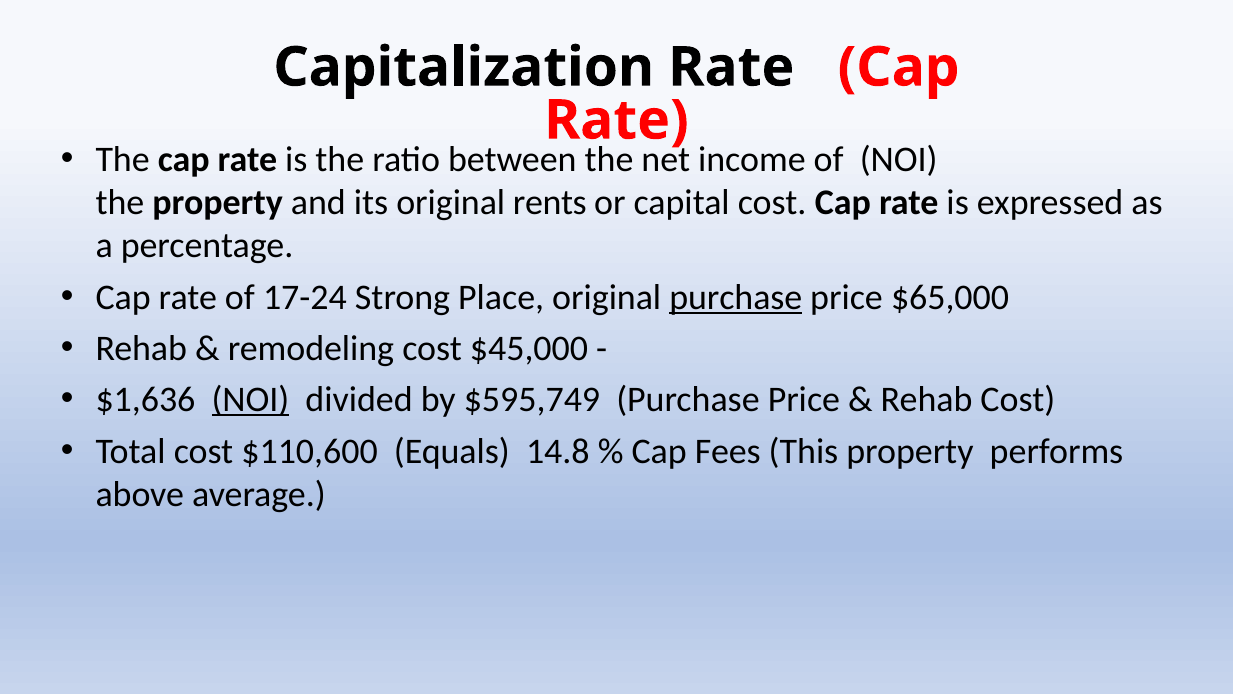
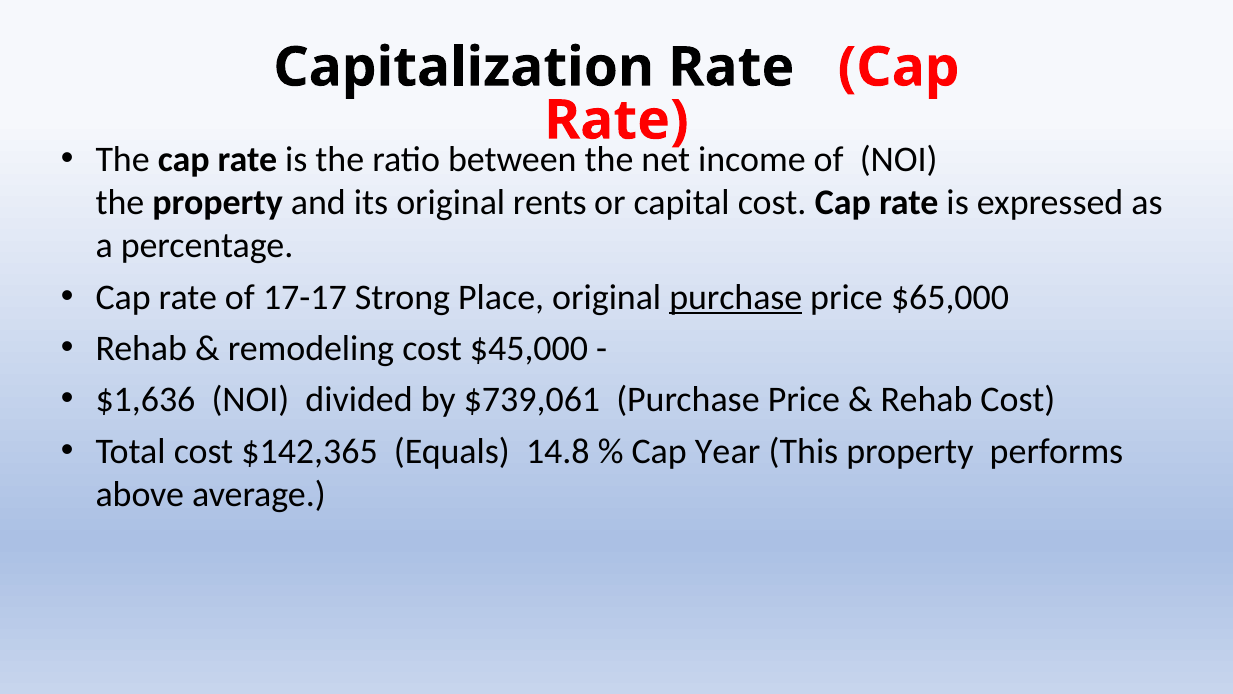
17-24: 17-24 -> 17-17
NOI at (250, 400) underline: present -> none
$595,749: $595,749 -> $739,061
$110,600: $110,600 -> $142,365
Fees: Fees -> Year
